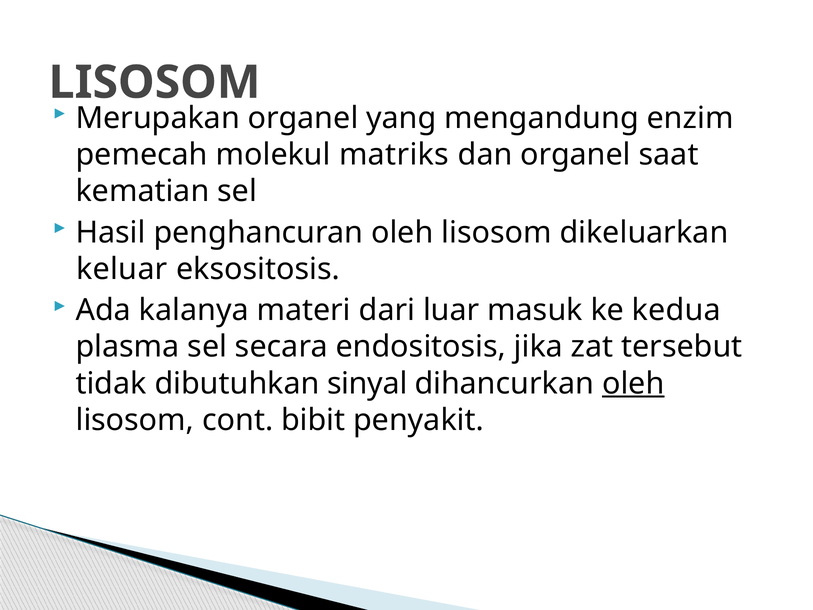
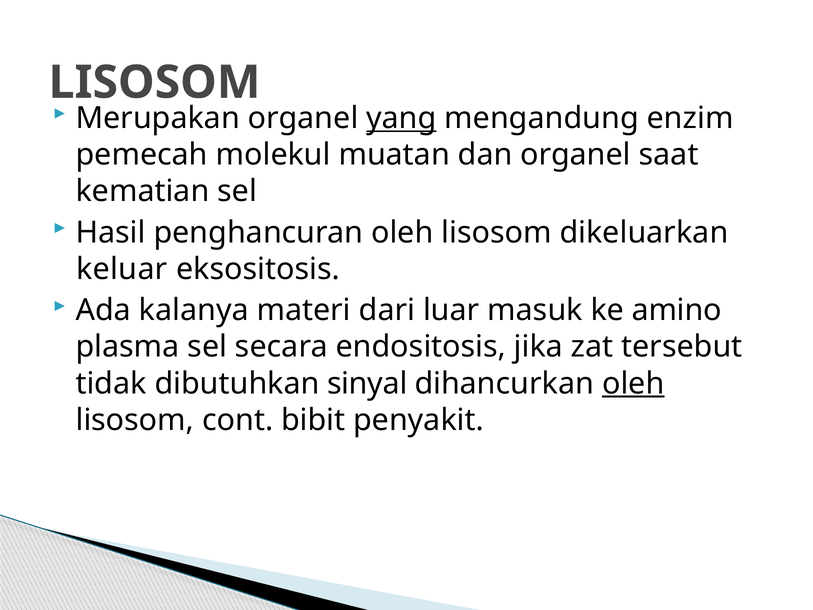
yang underline: none -> present
matriks: matriks -> muatan
kedua: kedua -> amino
